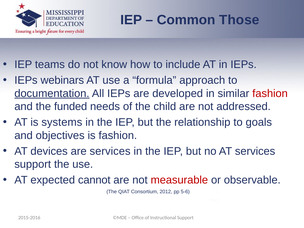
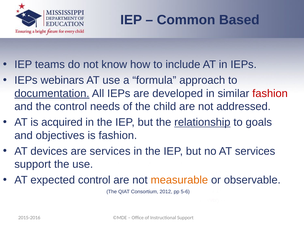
Those: Those -> Based
the funded: funded -> control
systems: systems -> acquired
relationship underline: none -> present
expected cannot: cannot -> control
measurable colour: red -> orange
